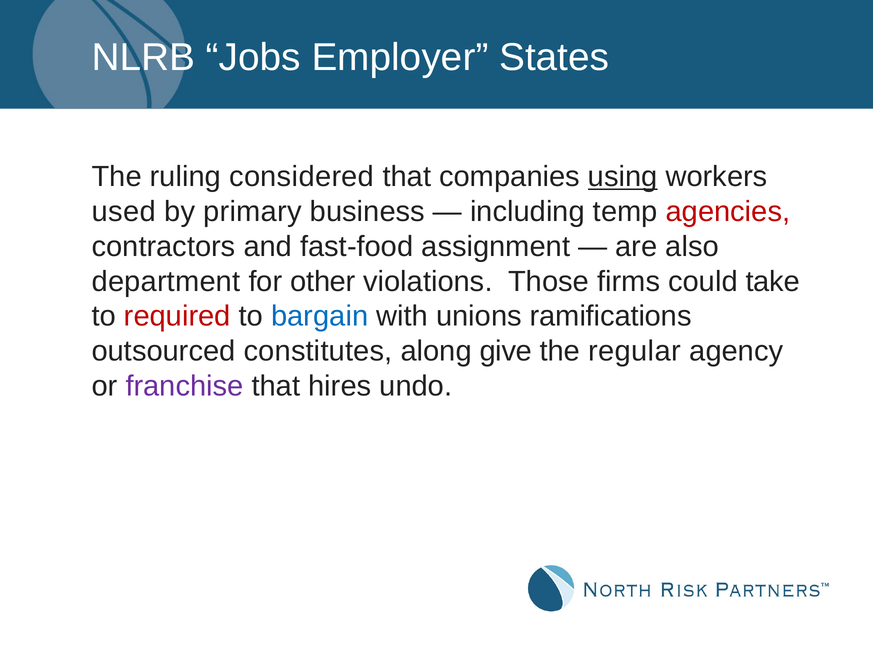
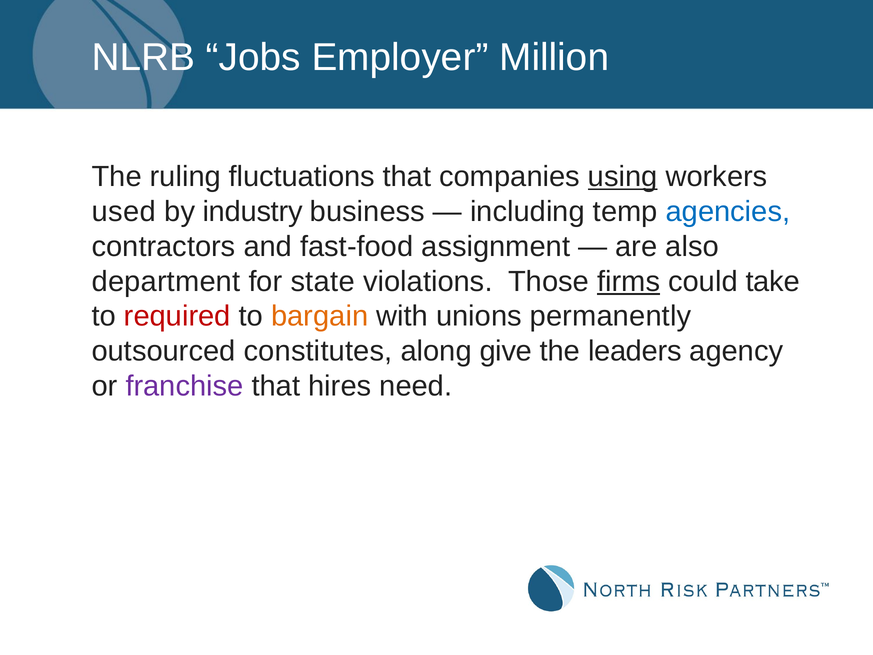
States: States -> Million
considered: considered -> fluctuations
primary: primary -> industry
agencies colour: red -> blue
other: other -> state
firms underline: none -> present
bargain colour: blue -> orange
ramifications: ramifications -> permanently
regular: regular -> leaders
undo: undo -> need
